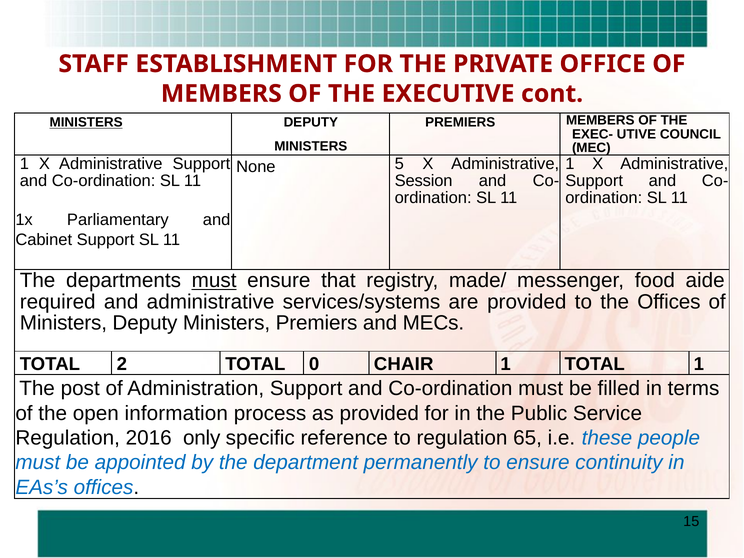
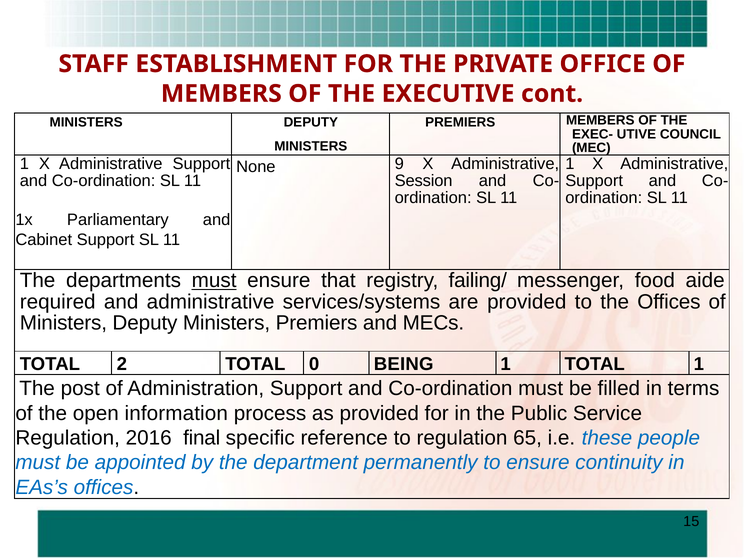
MINISTERS at (86, 122) underline: present -> none
5: 5 -> 9
made/: made/ -> failing/
CHAIR: CHAIR -> BEING
only: only -> final
